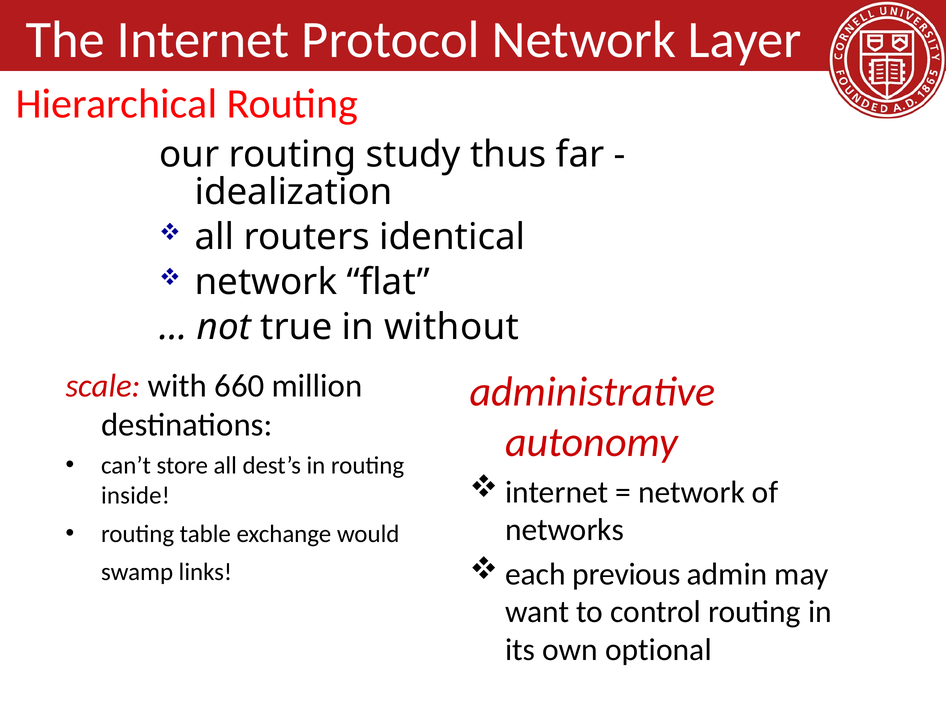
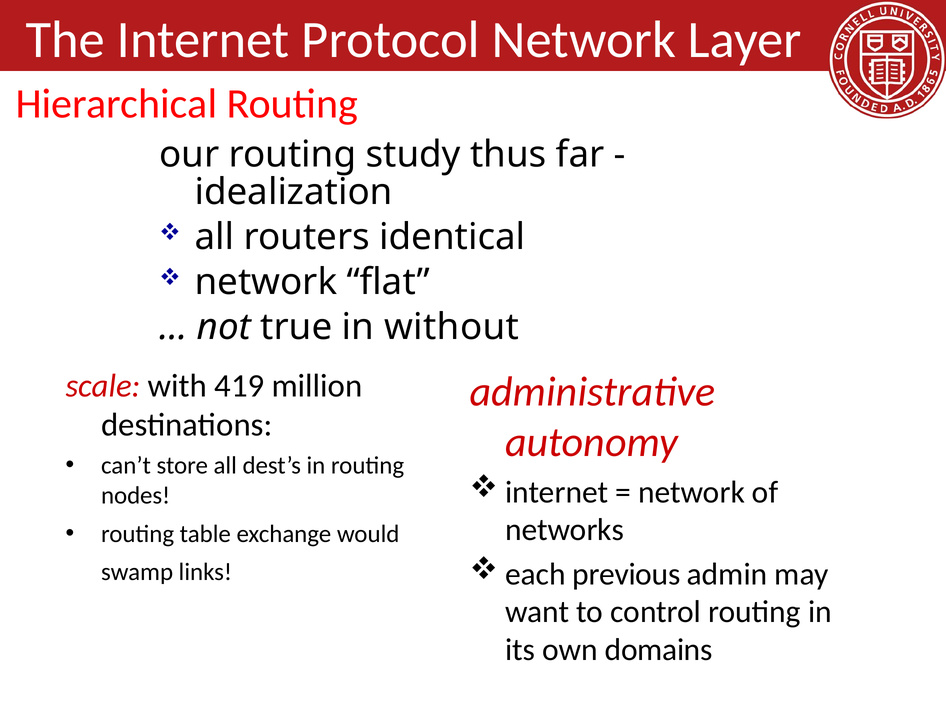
660: 660 -> 419
inside: inside -> nodes
optional: optional -> domains
